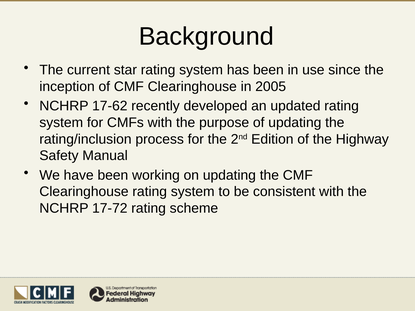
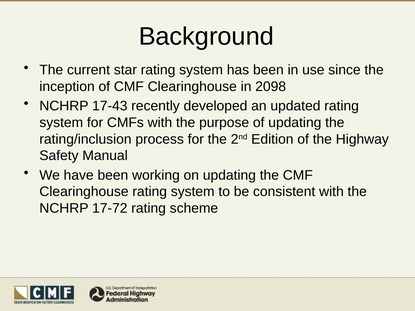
2005: 2005 -> 2098
17-62: 17-62 -> 17-43
